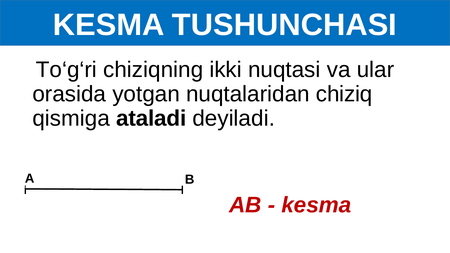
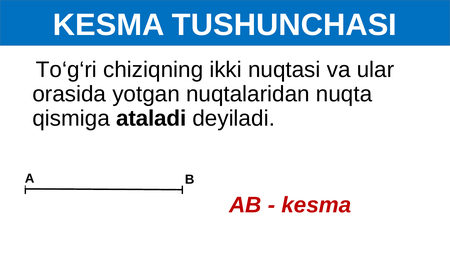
chiziq: chiziq -> nuqta
